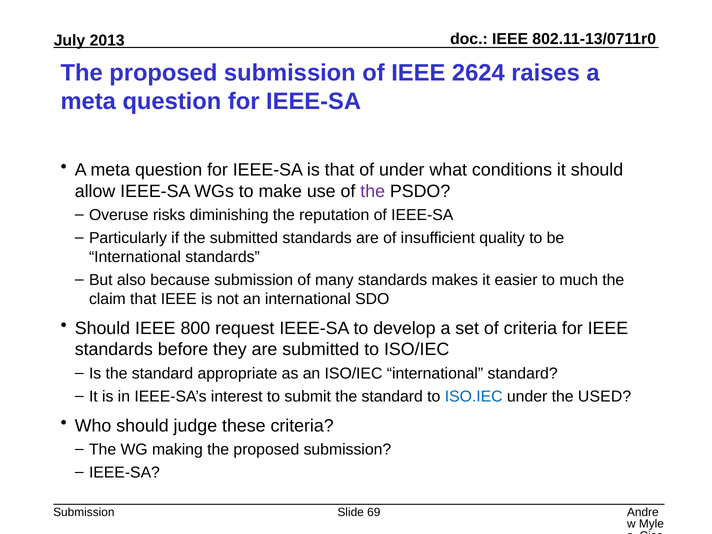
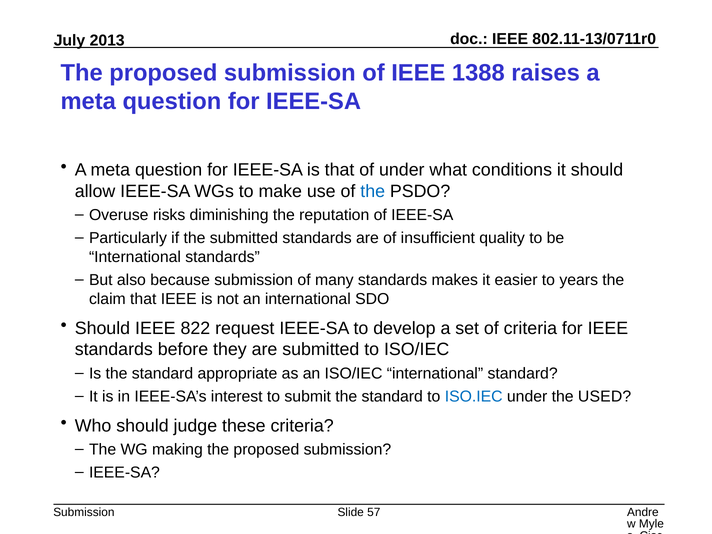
2624: 2624 -> 1388
the at (373, 191) colour: purple -> blue
much: much -> years
800: 800 -> 822
69: 69 -> 57
